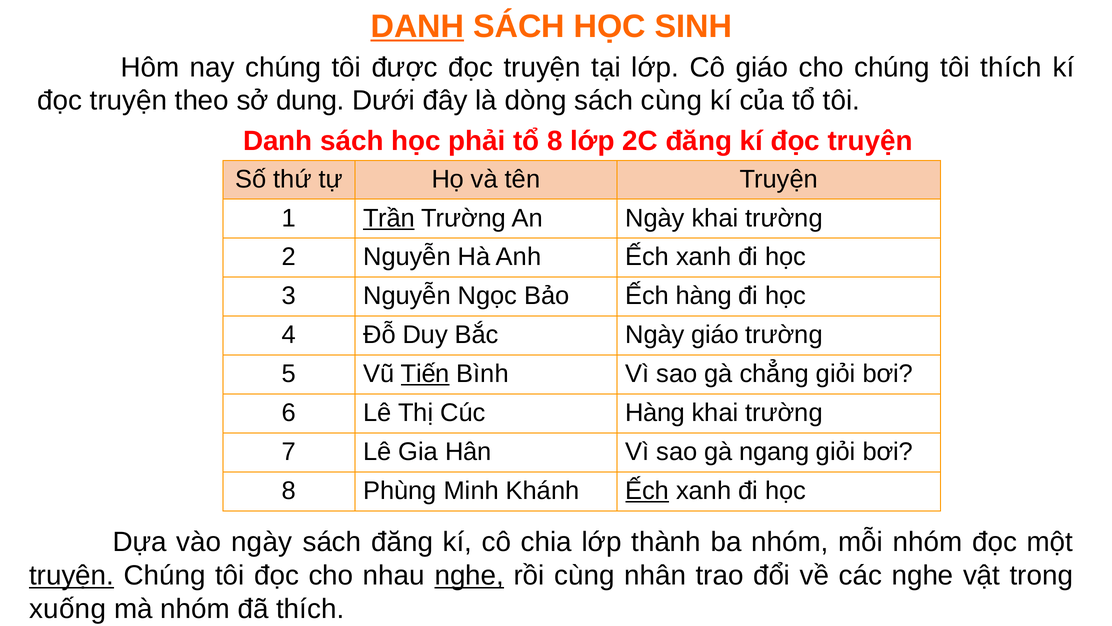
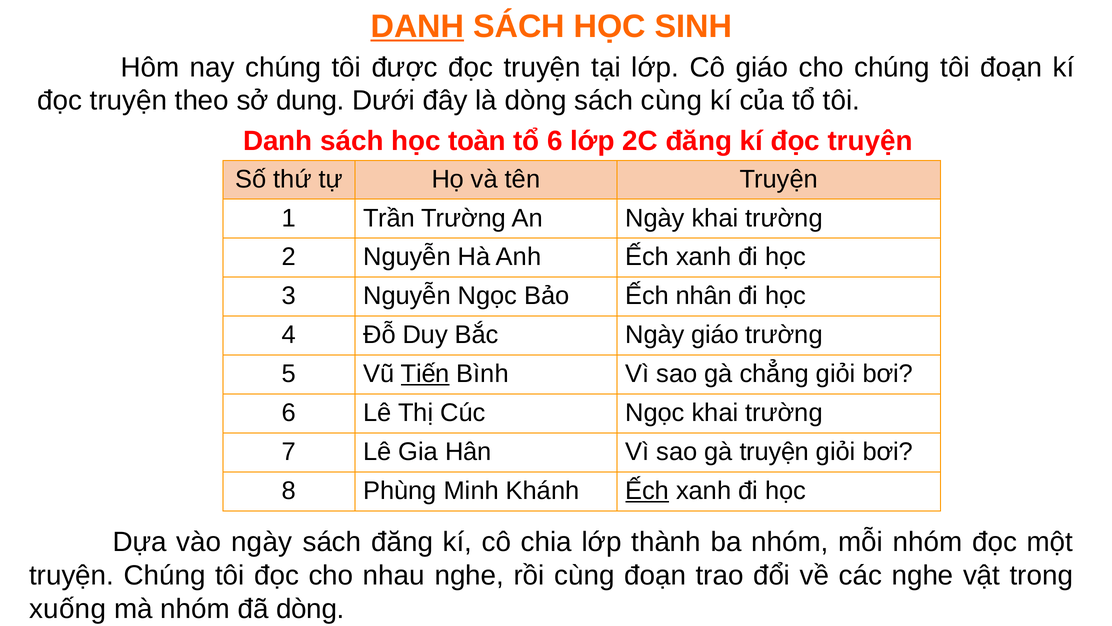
tôi thích: thích -> đoạn
phải: phải -> toàn
tổ 8: 8 -> 6
Trần underline: present -> none
Ếch hàng: hàng -> nhân
Cúc Hàng: Hàng -> Ngọc
gà ngang: ngang -> truyện
truyện at (72, 575) underline: present -> none
nghe at (469, 575) underline: present -> none
cùng nhân: nhân -> đoạn
đã thích: thích -> dòng
